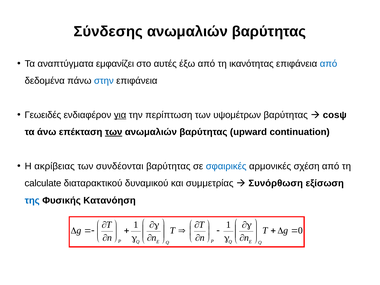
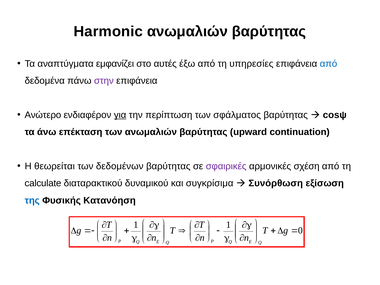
Σύνδεσης: Σύνδεσης -> Harmonic
ικανότητας: ικανότητας -> υπηρεσίες
στην colour: blue -> purple
Γεωειδές: Γεωειδές -> Ανώτερο
υψομέτρων: υψομέτρων -> σφάλματος
των at (114, 132) underline: present -> none
ακρίβειας: ακρίβειας -> θεωρείται
συνδέονται: συνδέονται -> δεδομένων
σφαιρικές colour: blue -> purple
συμμετρίας: συμμετρίας -> συγκρίσιμα
